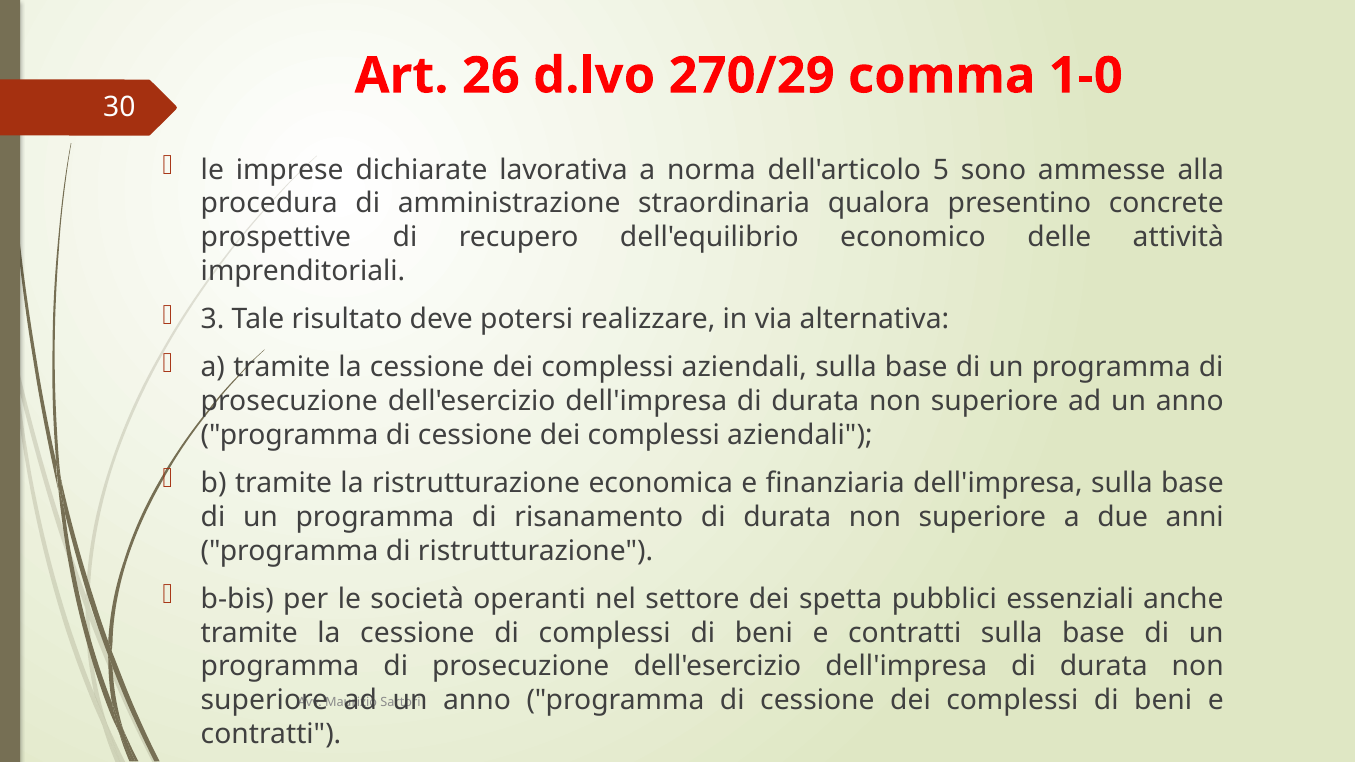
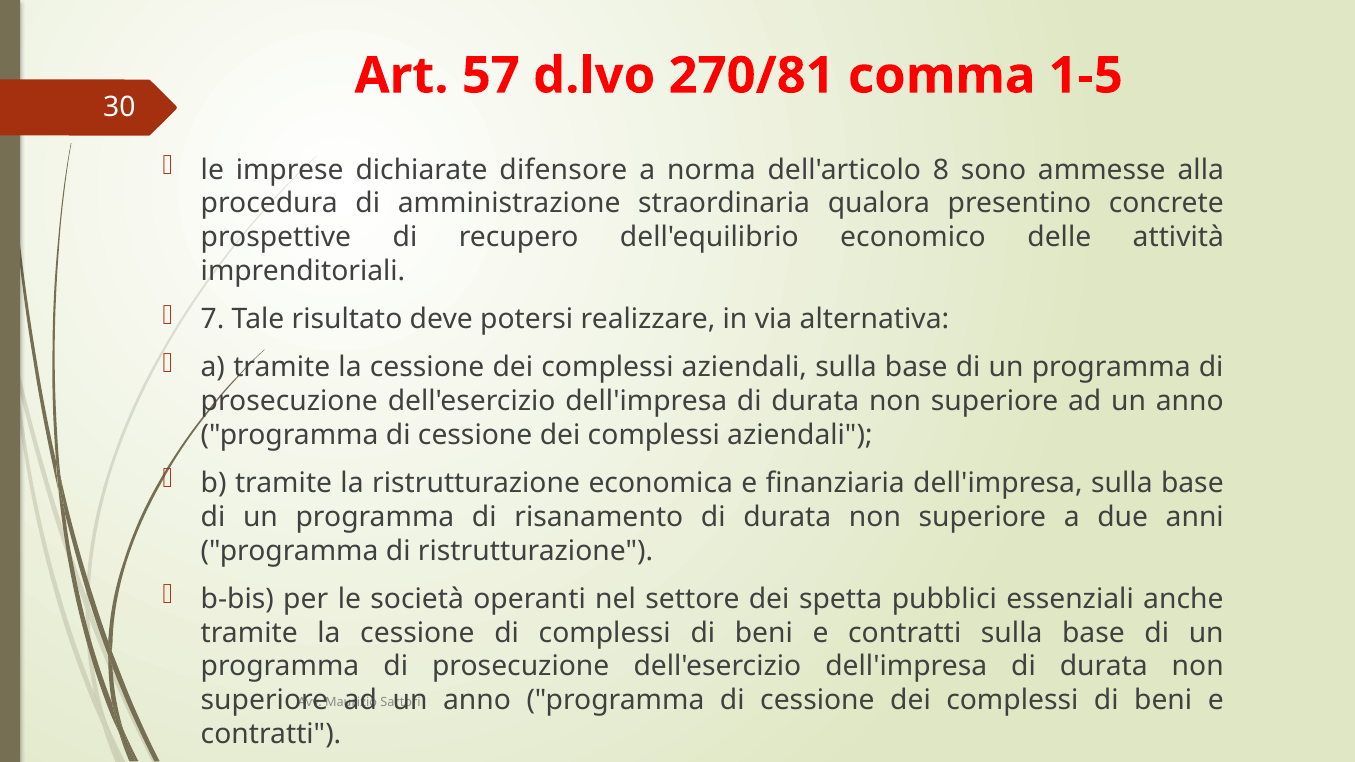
26: 26 -> 57
270/29: 270/29 -> 270/81
1-0: 1-0 -> 1-5
lavorativa: lavorativa -> difensore
5: 5 -> 8
3: 3 -> 7
